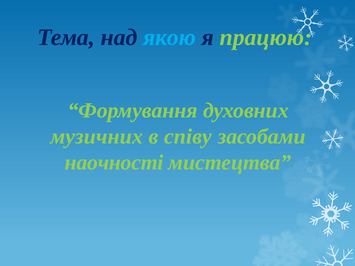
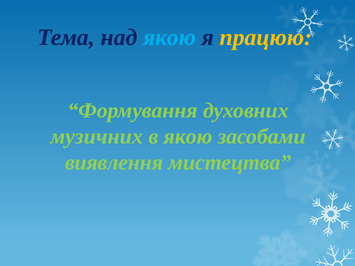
працюю colour: light green -> yellow
в співу: співу -> якою
наочності: наочності -> виявлення
